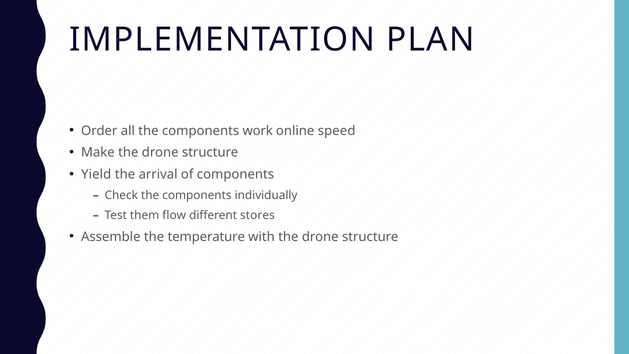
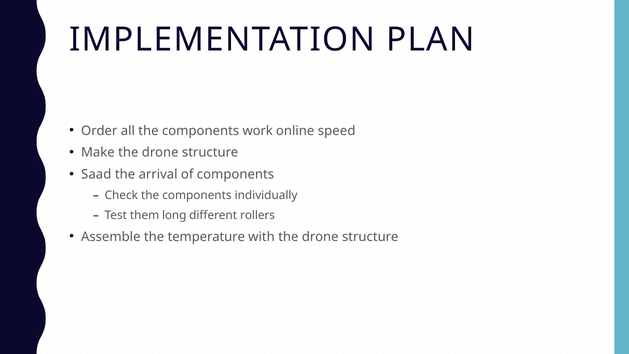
Yield: Yield -> Saad
flow: flow -> long
stores: stores -> rollers
